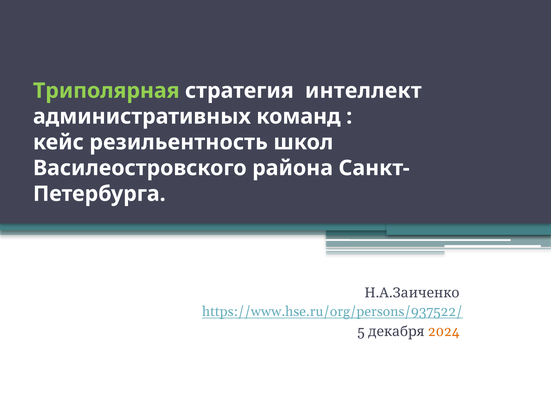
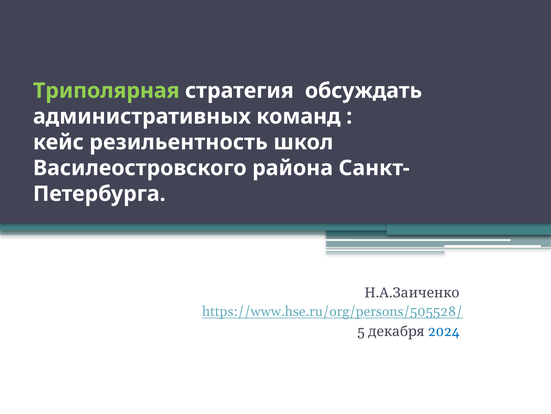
интеллект: интеллект -> обсуждать
https://www.hse.ru/org/persons/937522/: https://www.hse.ru/org/persons/937522/ -> https://www.hse.ru/org/persons/505528/
2024 colour: orange -> blue
